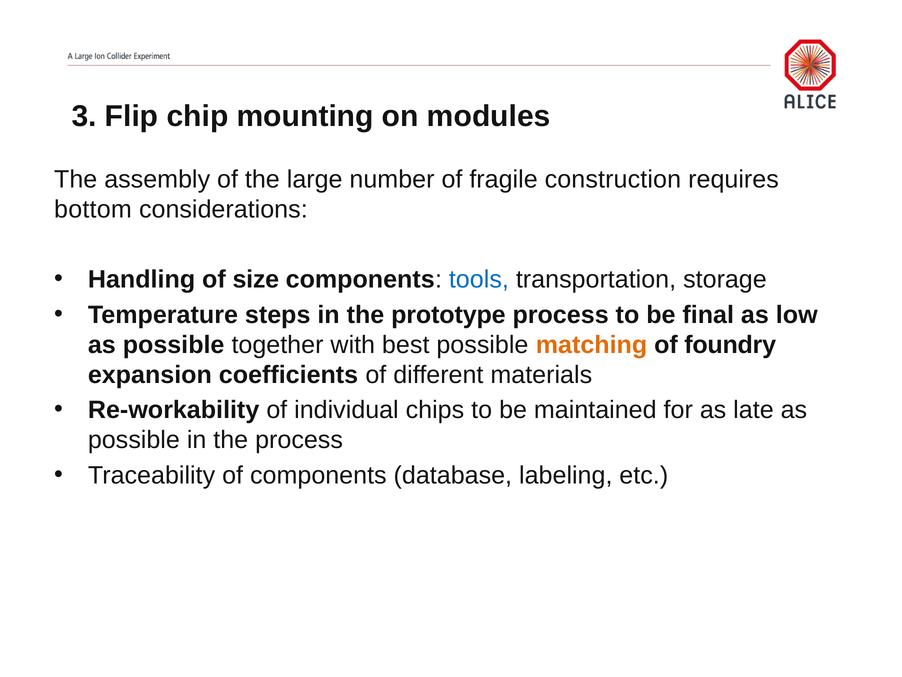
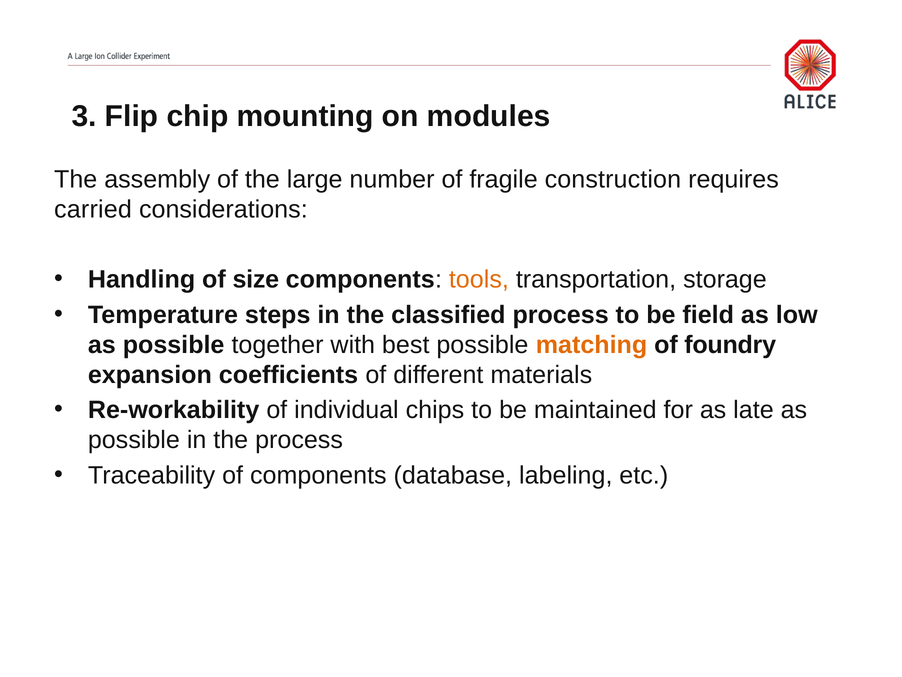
bottom: bottom -> carried
tools colour: blue -> orange
prototype: prototype -> classified
final: final -> field
